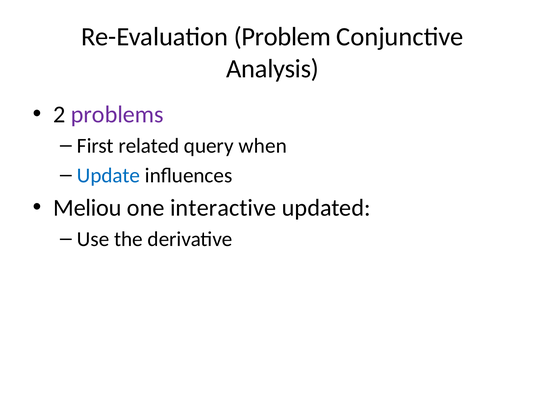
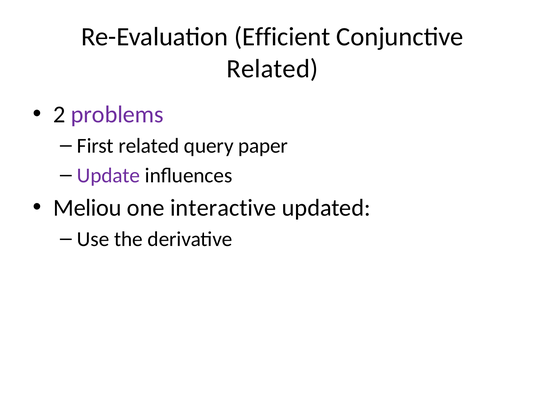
Problem: Problem -> Efficient
Analysis at (273, 69): Analysis -> Related
when: when -> paper
Update colour: blue -> purple
